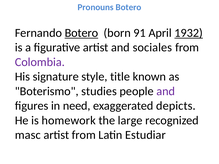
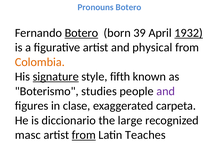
91: 91 -> 39
sociales: sociales -> physical
Colombia colour: purple -> orange
signature underline: none -> present
title: title -> fifth
need: need -> clase
depicts: depicts -> carpeta
homework: homework -> diccionario
from at (84, 135) underline: none -> present
Estudiar: Estudiar -> Teaches
